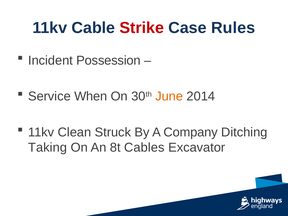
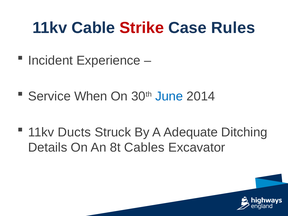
Possession: Possession -> Experience
June colour: orange -> blue
Clean: Clean -> Ducts
Company: Company -> Adequate
Taking: Taking -> Details
